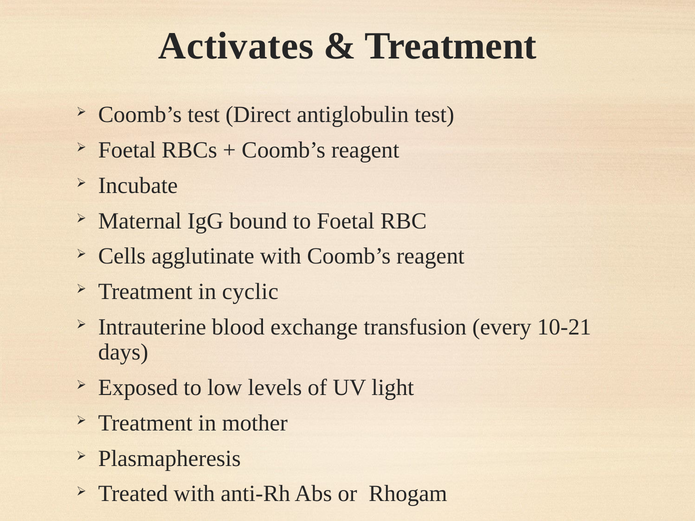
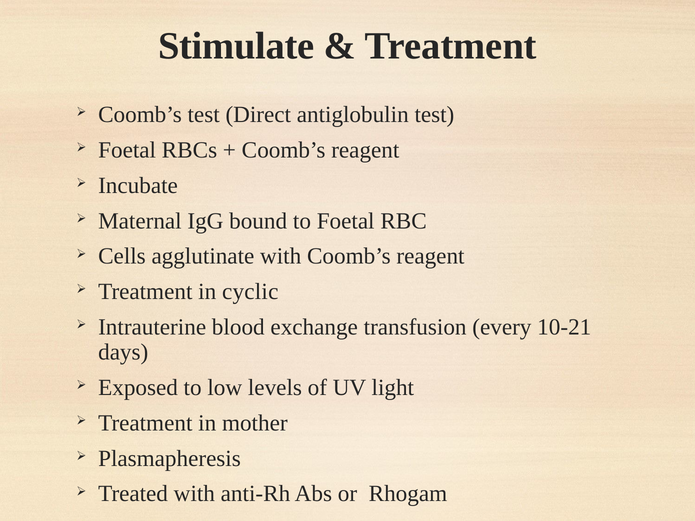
Activates: Activates -> Stimulate
